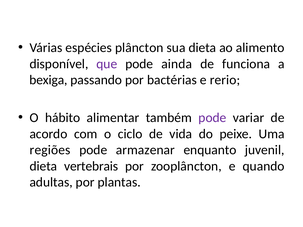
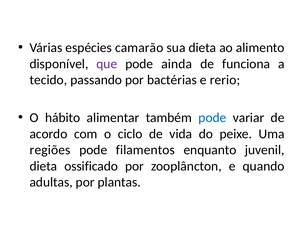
plâncton: plâncton -> camarão
bexiga: bexiga -> tecido
pode at (212, 118) colour: purple -> blue
armazenar: armazenar -> filamentos
vertebrais: vertebrais -> ossificado
